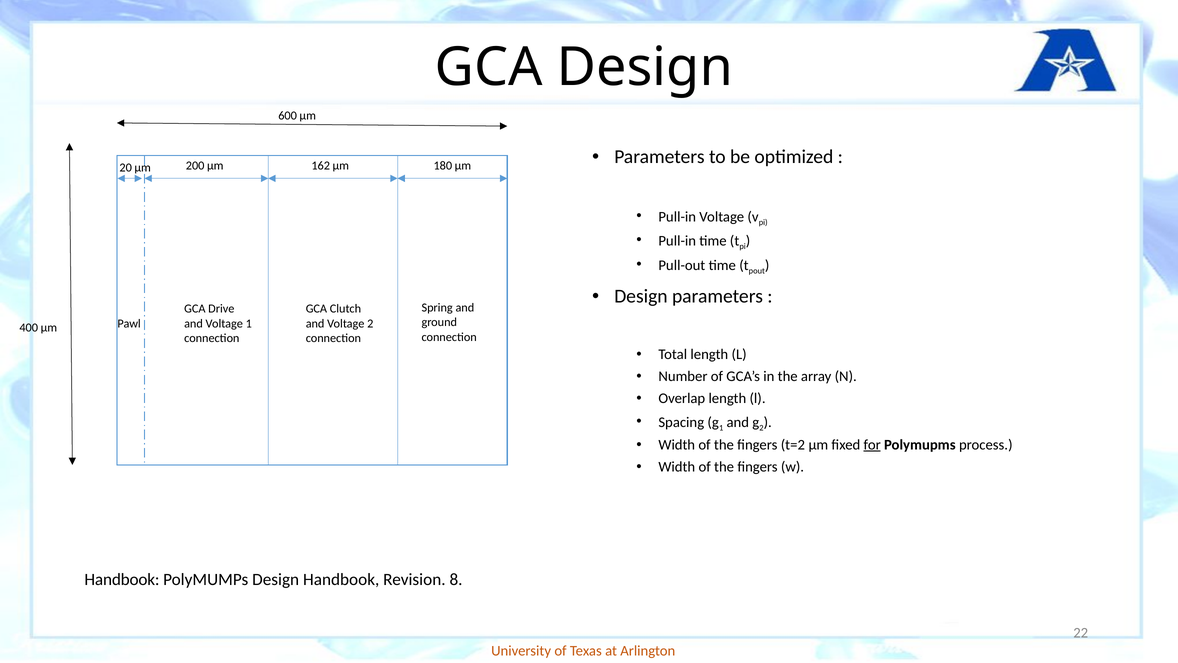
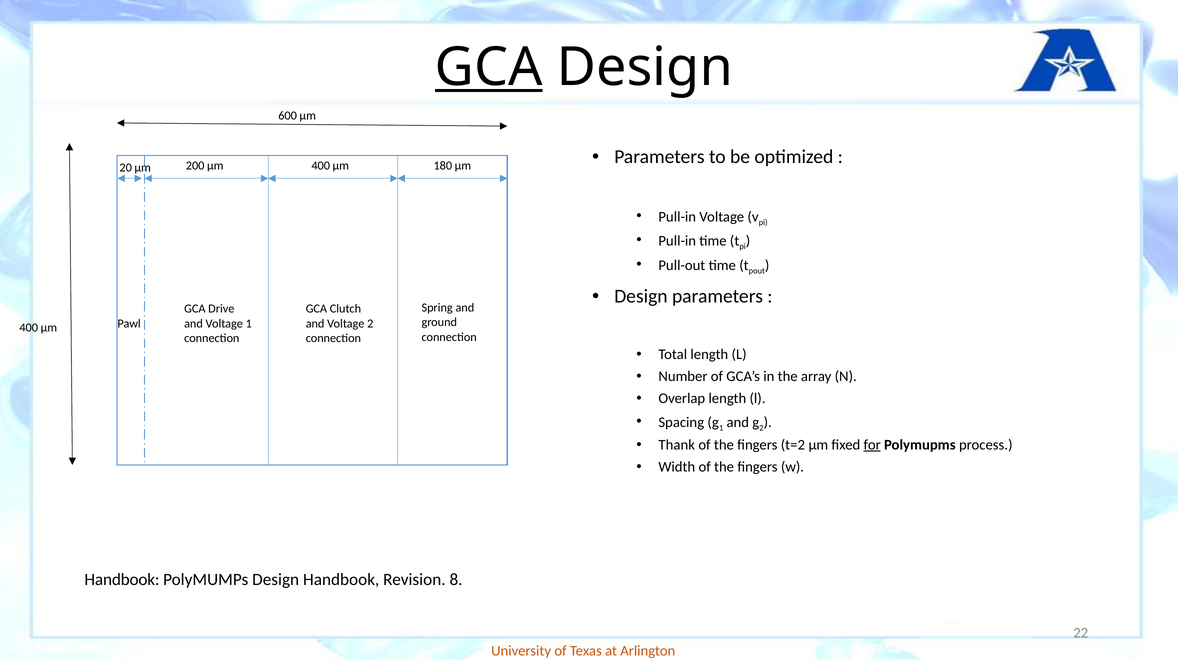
GCA at (489, 67) underline: none -> present
200 μm 162: 162 -> 400
Width at (677, 445): Width -> Thank
